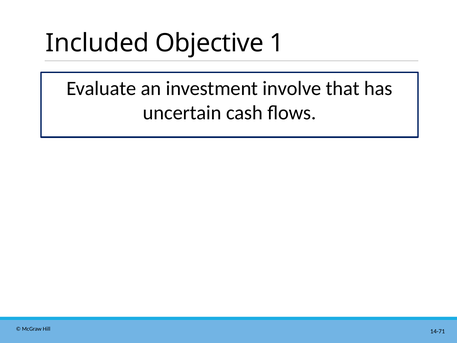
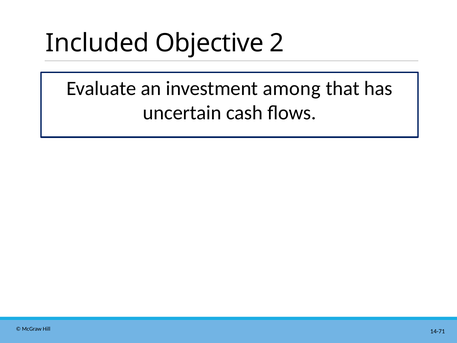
1: 1 -> 2
involve: involve -> among
